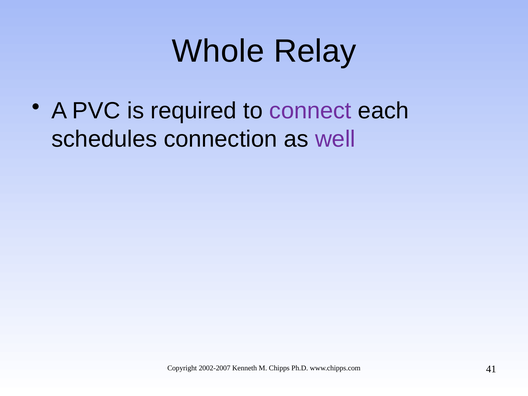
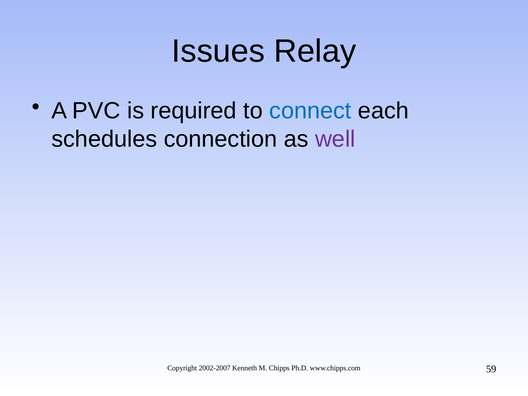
Whole: Whole -> Issues
connect colour: purple -> blue
41: 41 -> 59
